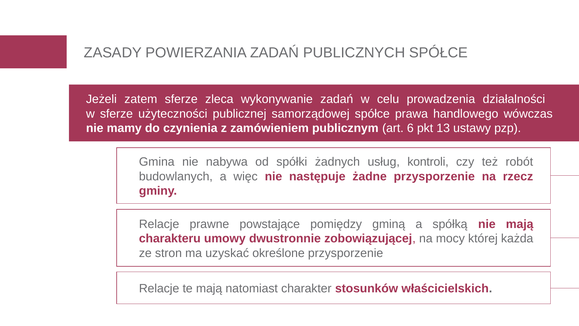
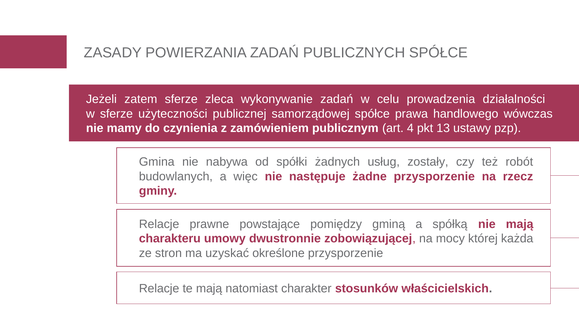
6: 6 -> 4
kontroli: kontroli -> zostały
